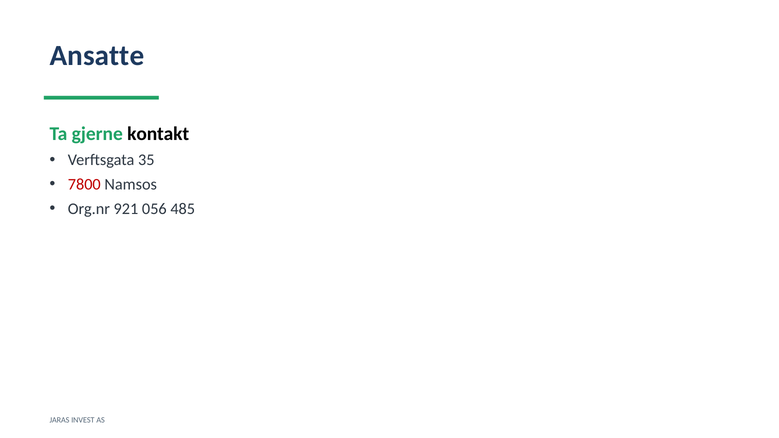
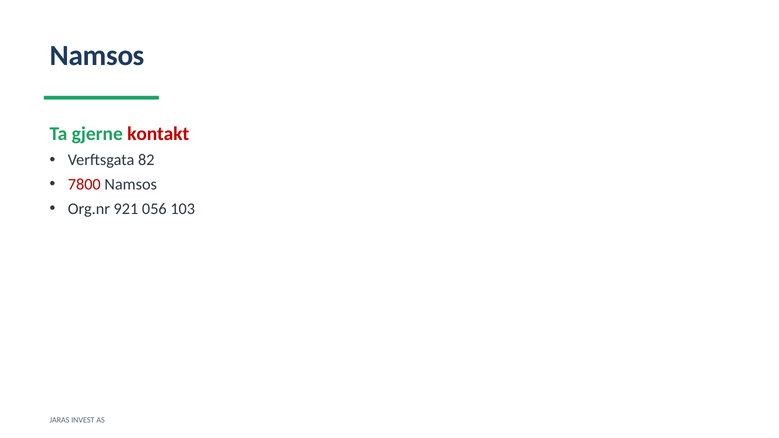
Ansatte at (97, 56): Ansatte -> Namsos
kontakt colour: black -> red
35: 35 -> 82
485: 485 -> 103
